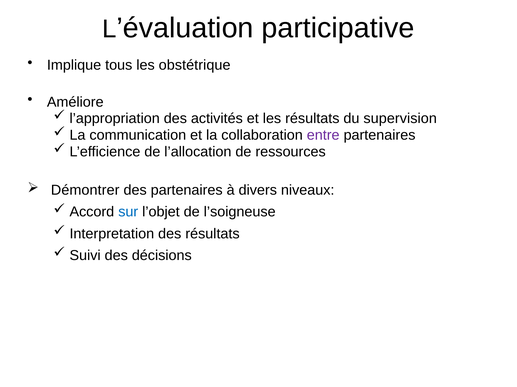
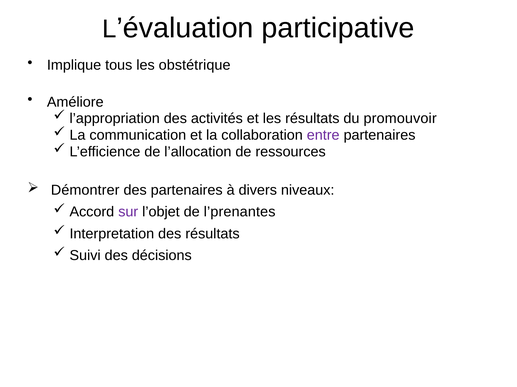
supervision: supervision -> promouvoir
sur colour: blue -> purple
l’soigneuse: l’soigneuse -> l’prenantes
